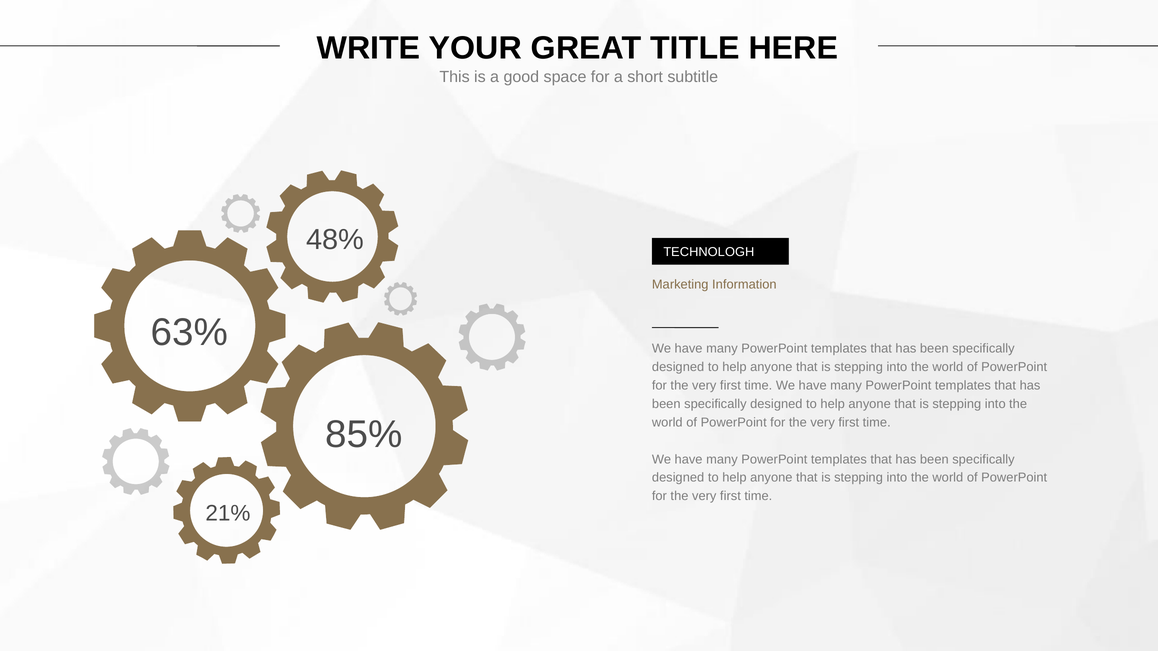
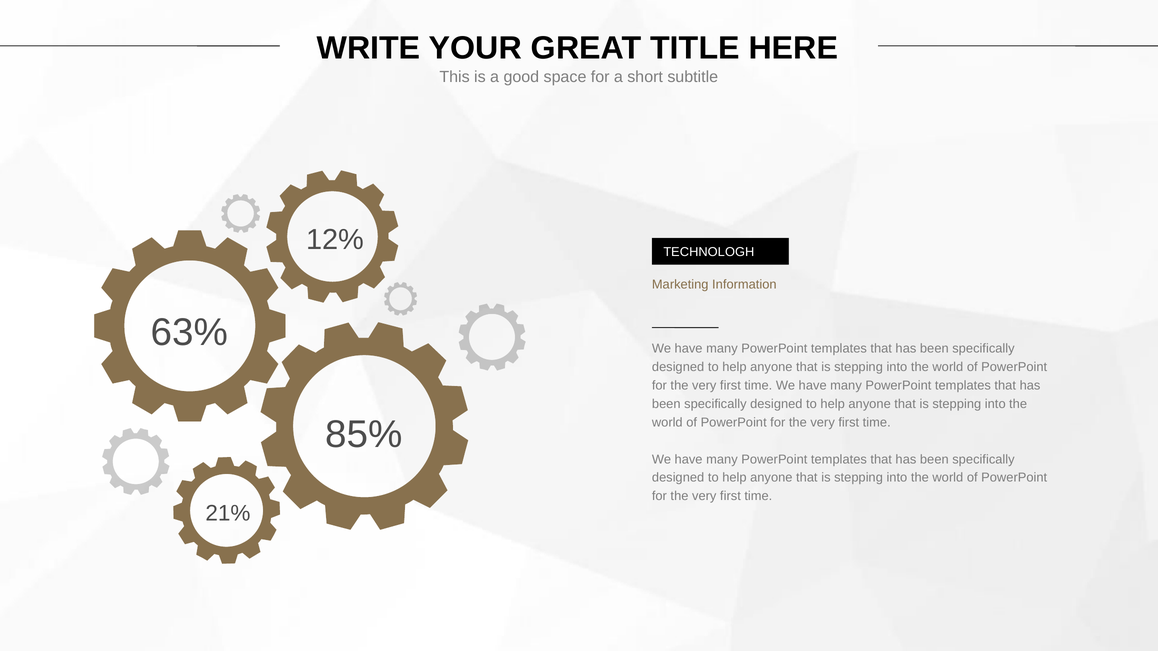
48%: 48% -> 12%
